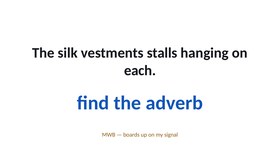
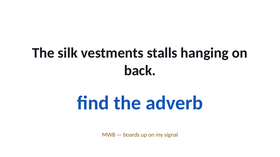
each: each -> back
